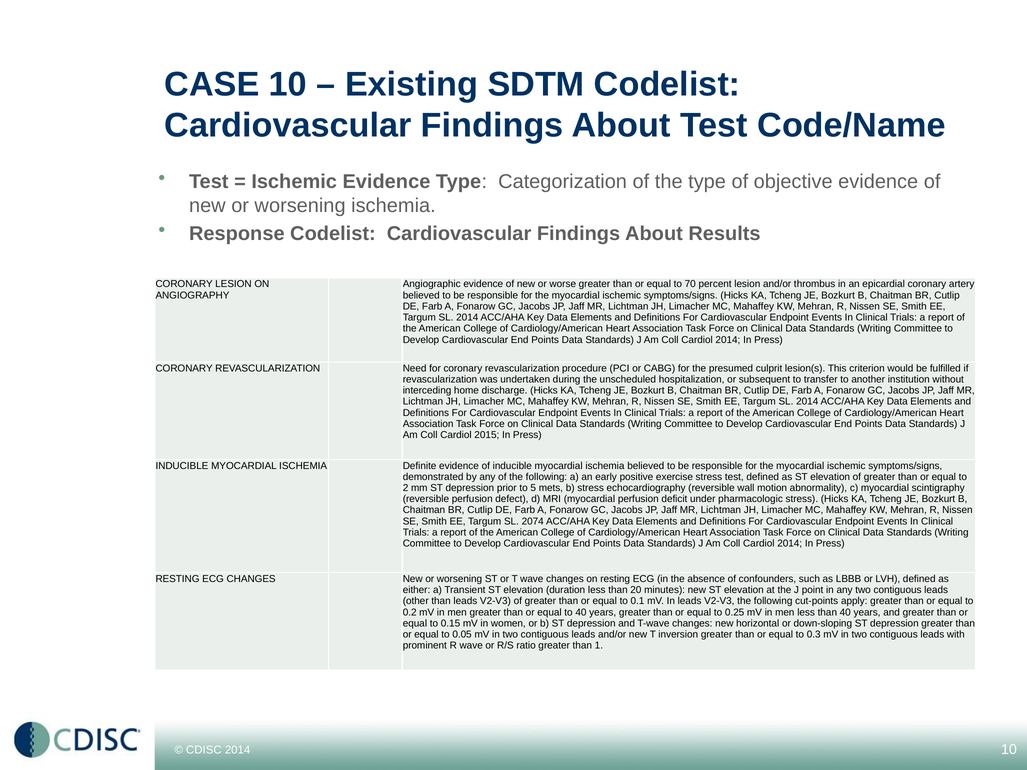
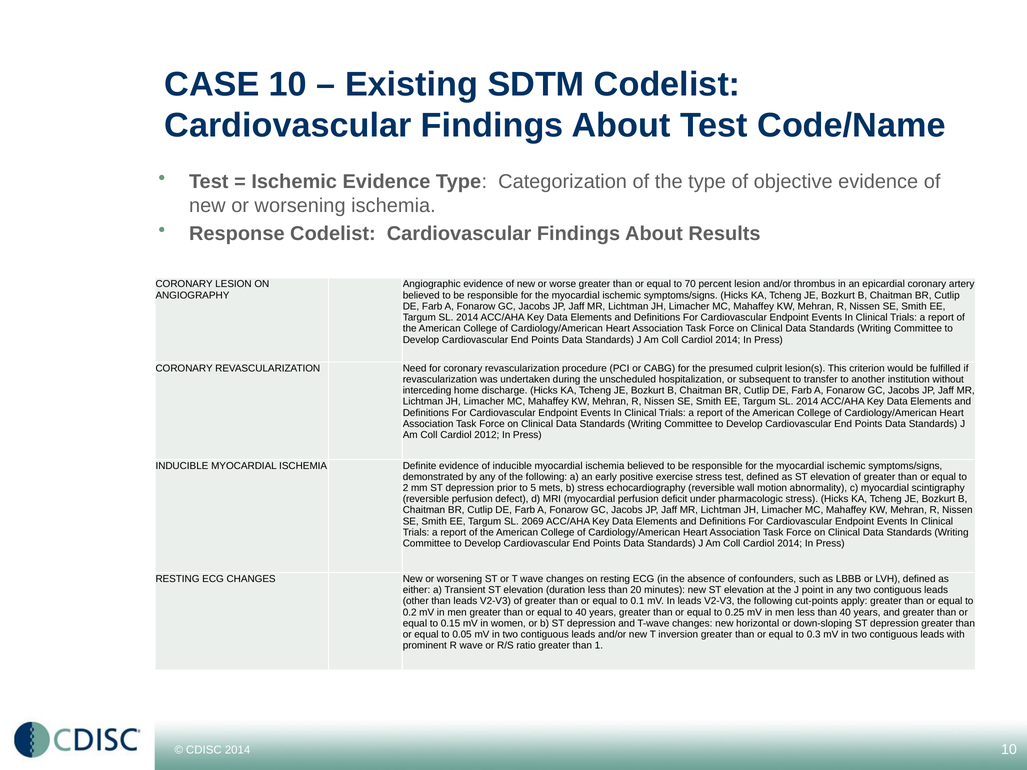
2015: 2015 -> 2012
2074: 2074 -> 2069
